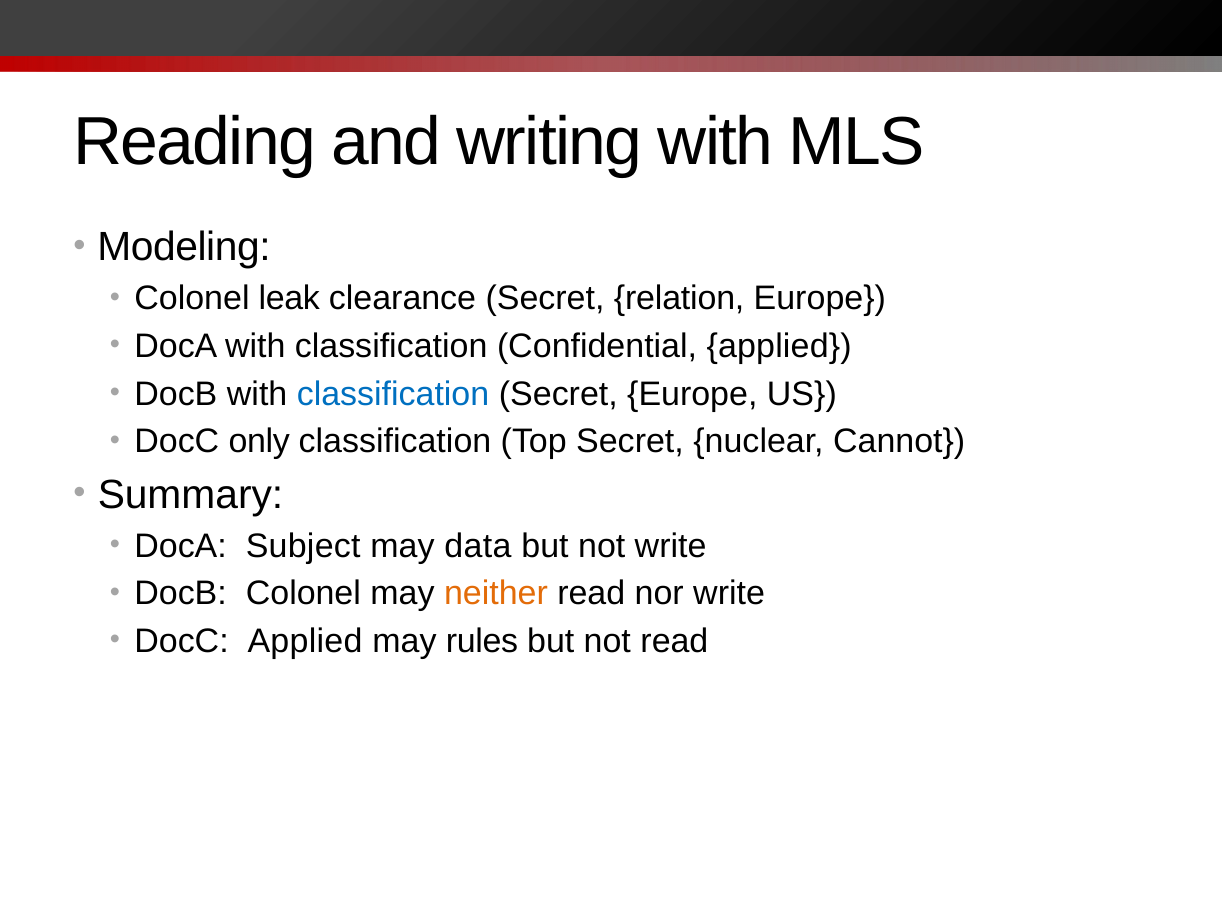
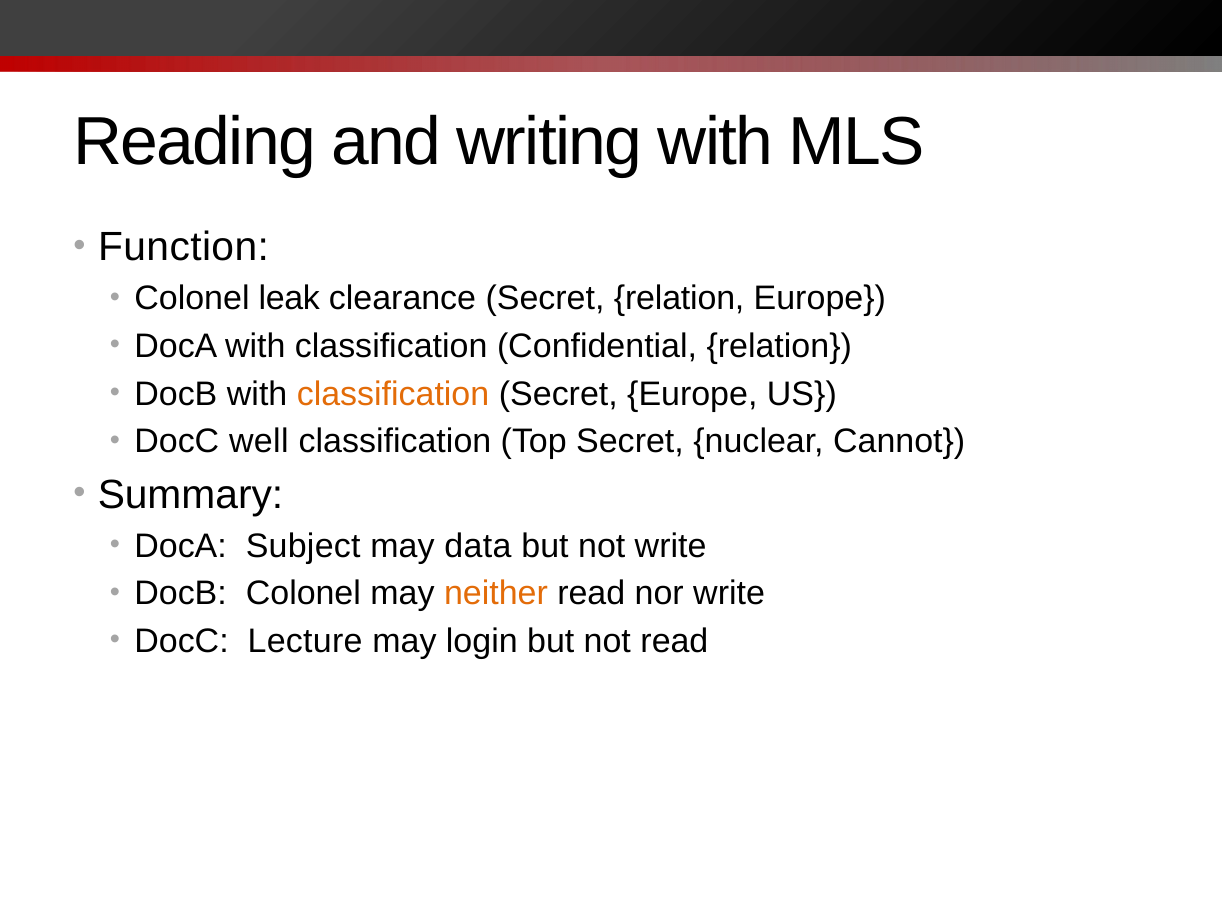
Modeling: Modeling -> Function
Confidential applied: applied -> relation
classification at (393, 394) colour: blue -> orange
only: only -> well
DocC Applied: Applied -> Lecture
rules: rules -> login
